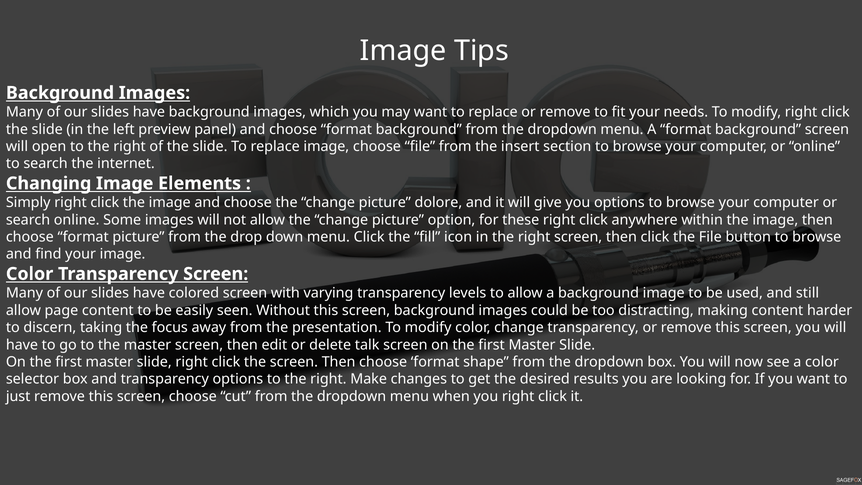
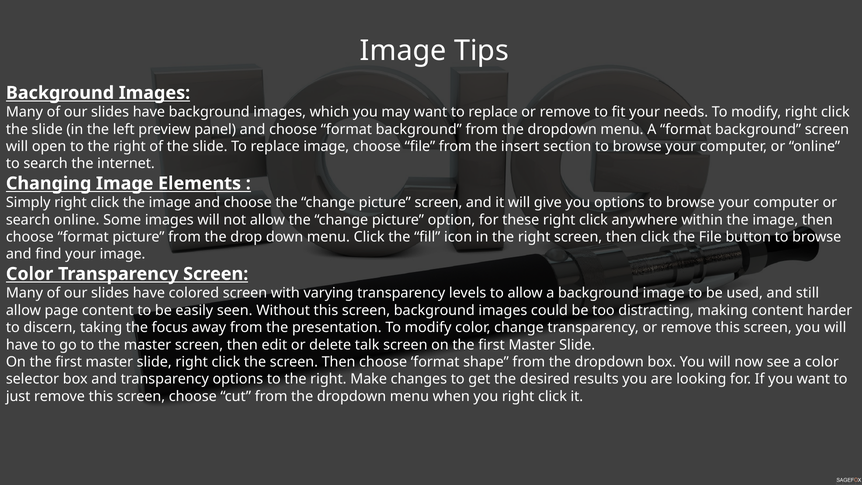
picture dolore: dolore -> screen
